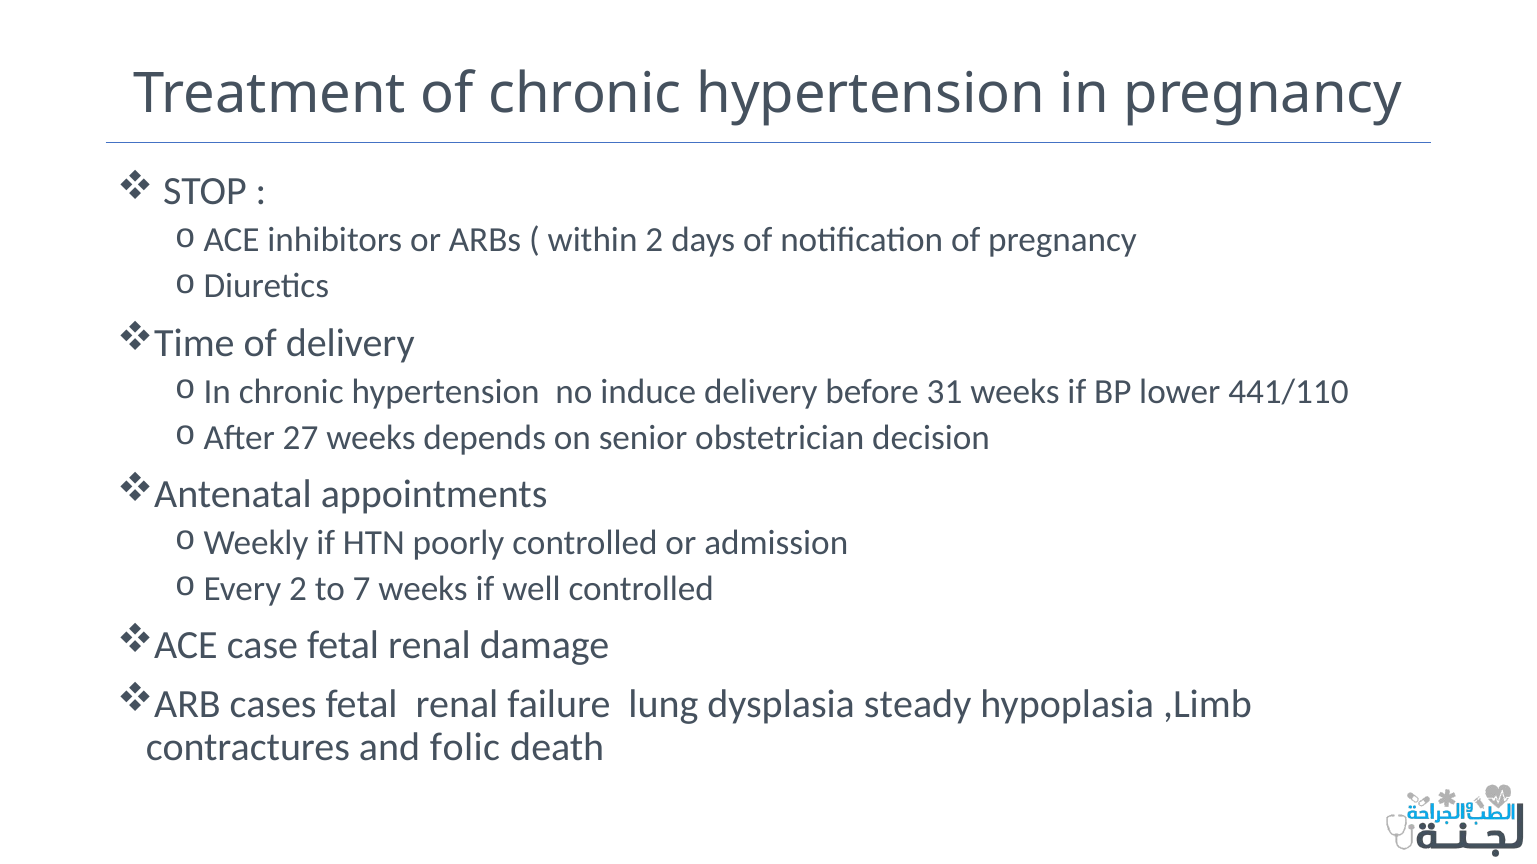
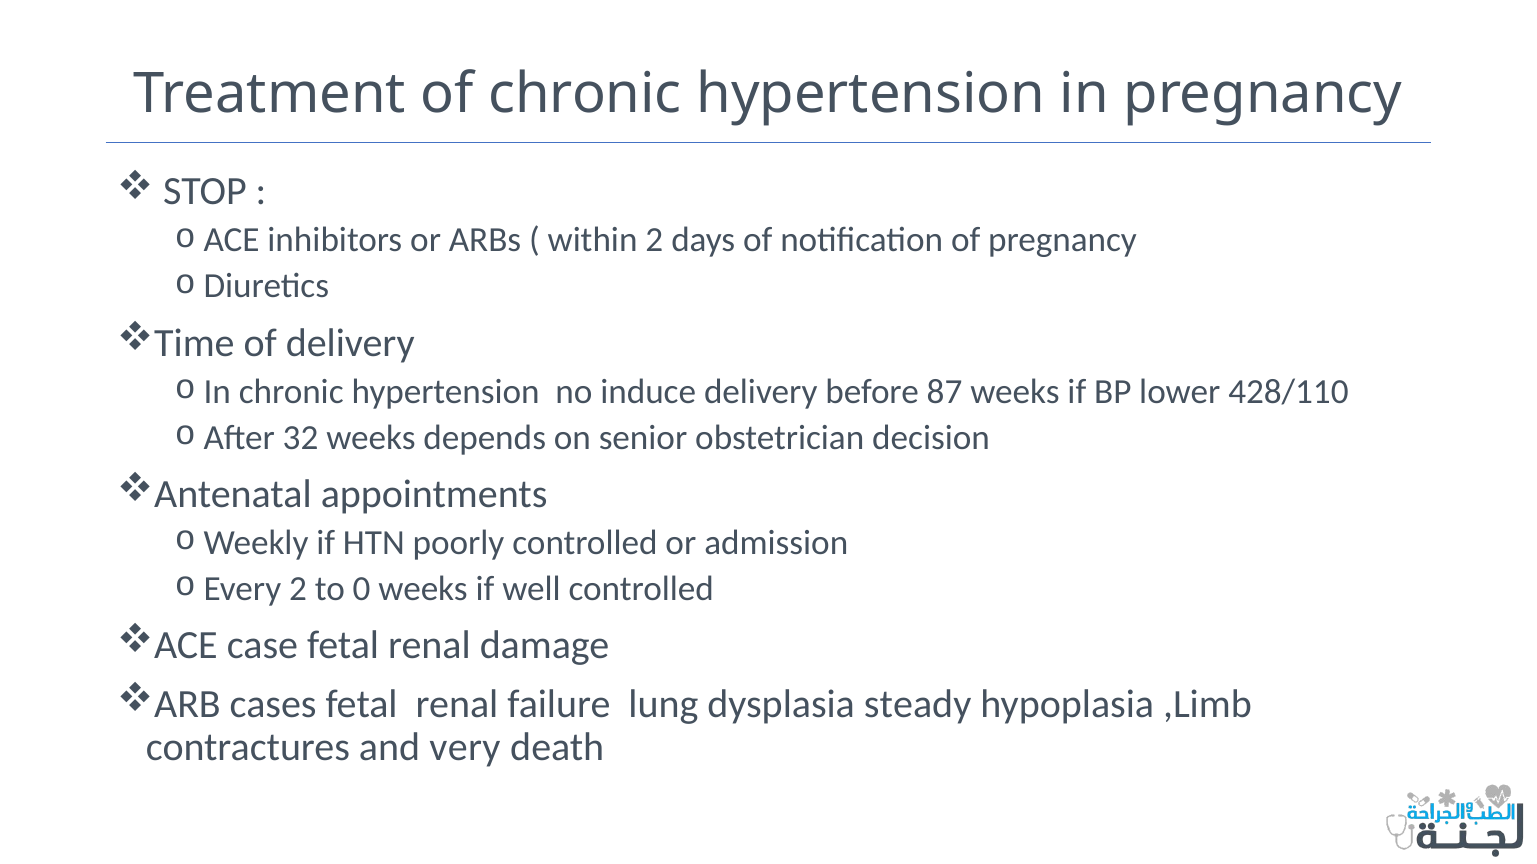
31: 31 -> 87
441/110: 441/110 -> 428/110
27: 27 -> 32
7: 7 -> 0
folic: folic -> very
